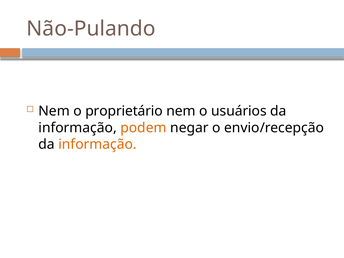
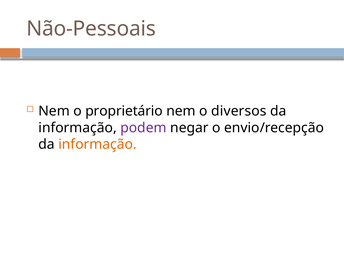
Não-Pulando: Não-Pulando -> Não-Pessoais
usuários: usuários -> diversos
podem colour: orange -> purple
